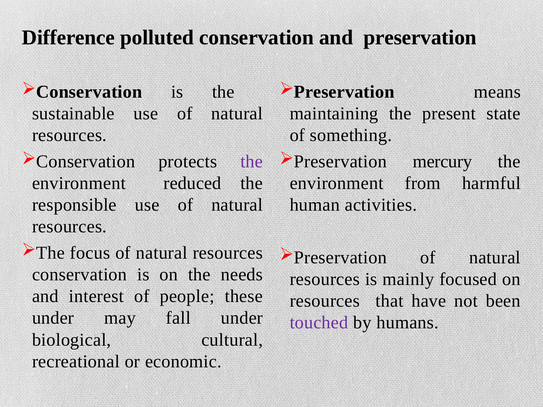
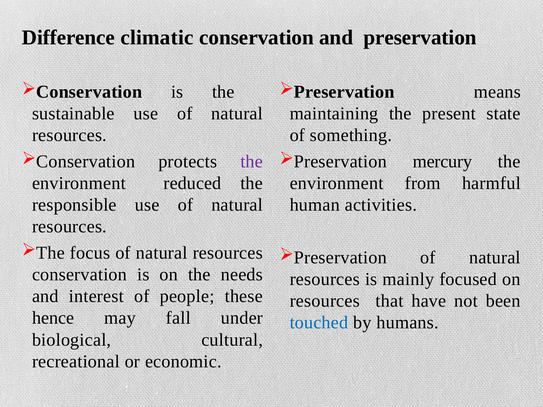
polluted: polluted -> climatic
under at (53, 318): under -> hence
touched colour: purple -> blue
